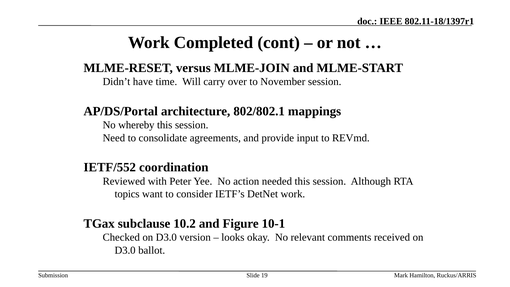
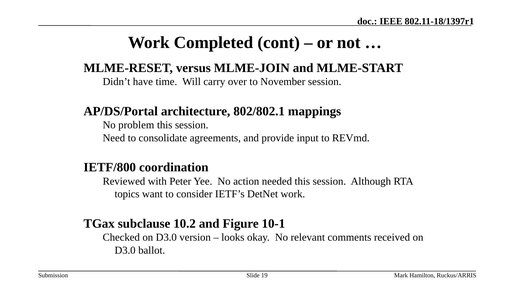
whereby: whereby -> problem
IETF/552: IETF/552 -> IETF/800
